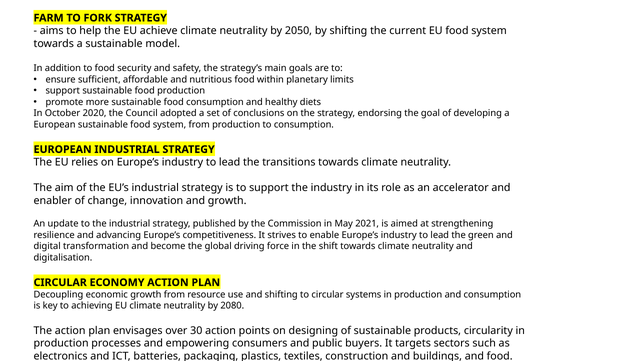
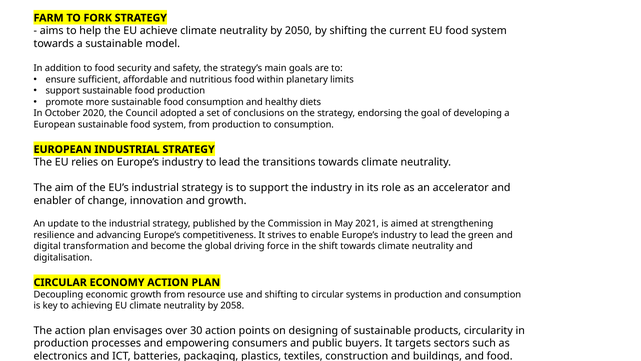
2080: 2080 -> 2058
